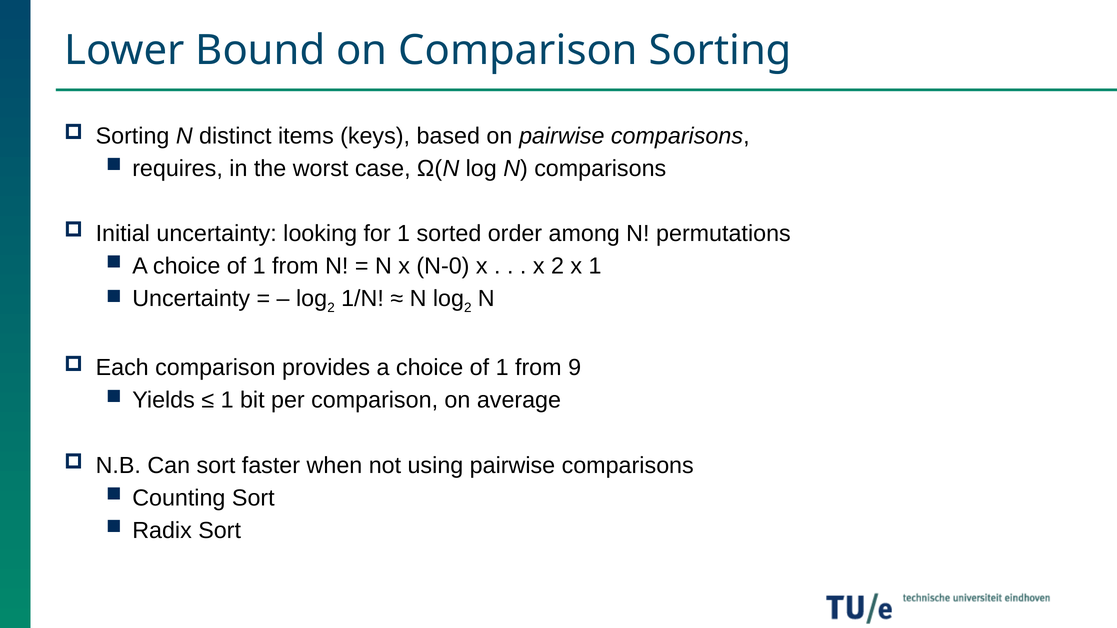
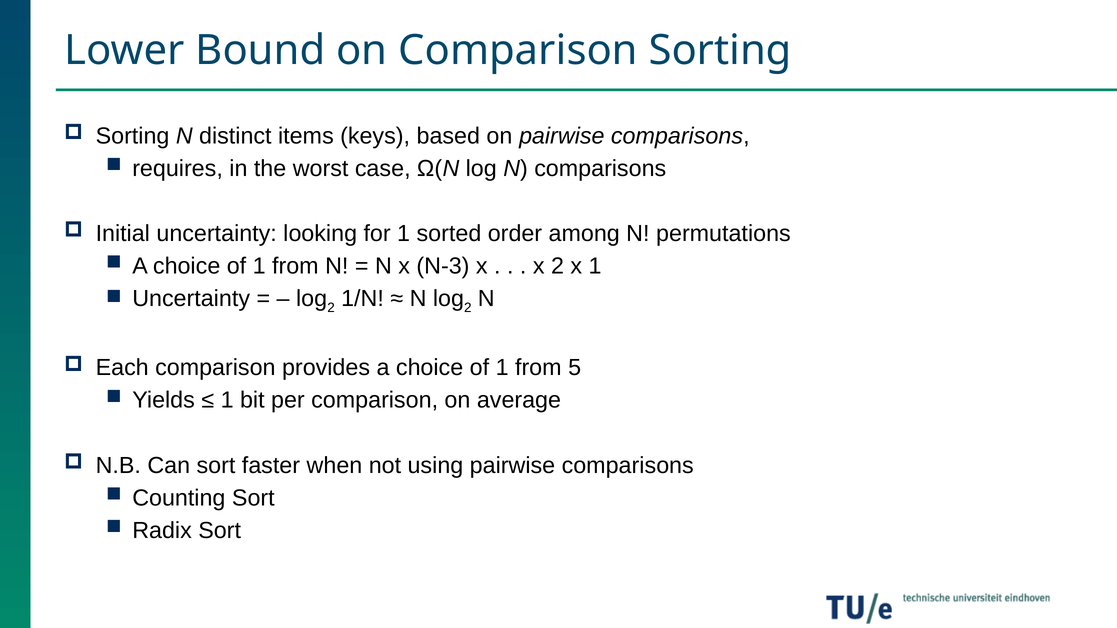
N-0: N-0 -> N-3
9: 9 -> 5
